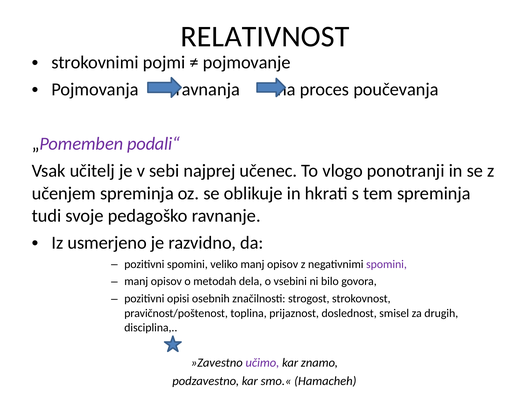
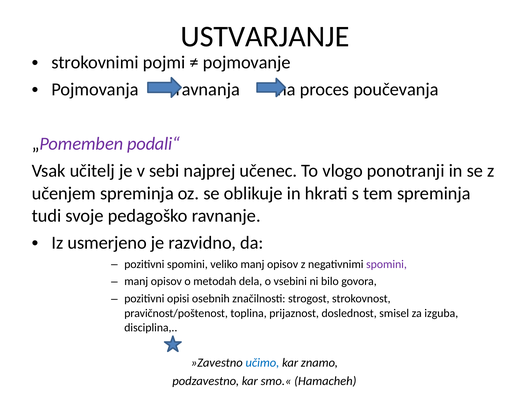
RELATIVNOST: RELATIVNOST -> USTVARJANJE
drugih: drugih -> izguba
učimo colour: purple -> blue
